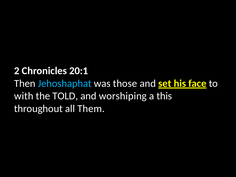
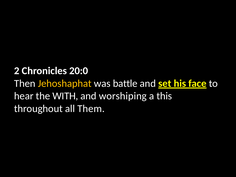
20:1: 20:1 -> 20:0
Jehoshaphat colour: light blue -> yellow
those: those -> battle
with: with -> hear
TOLD: TOLD -> WITH
